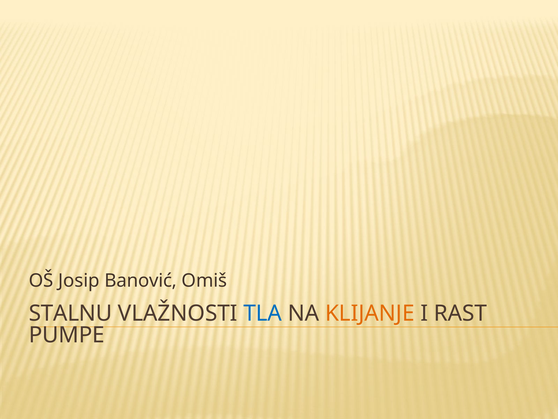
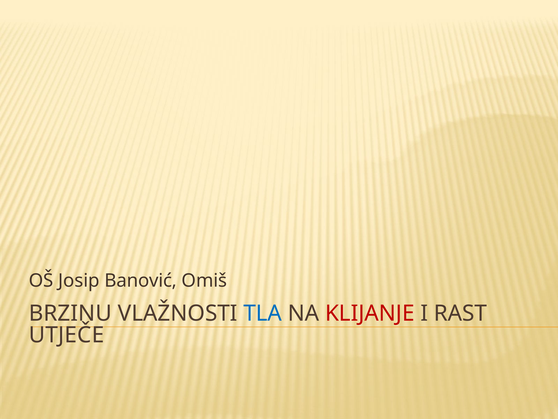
STALNU: STALNU -> BRZINU
KLIJANJE colour: orange -> red
PUMPE: PUMPE -> UTJEČE
